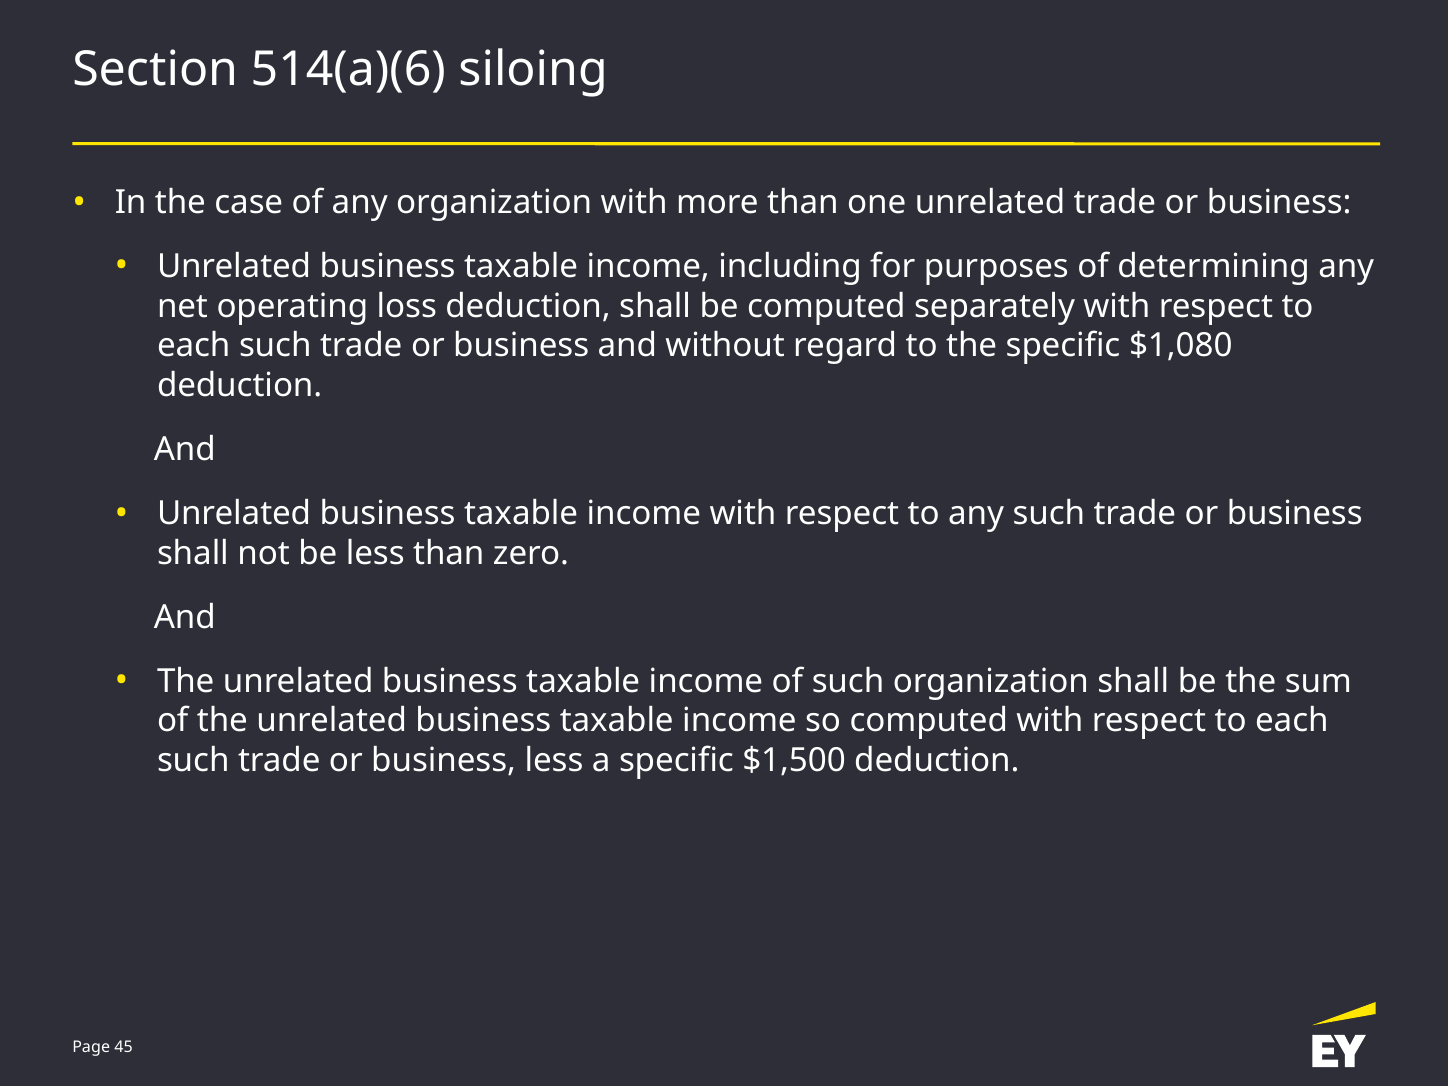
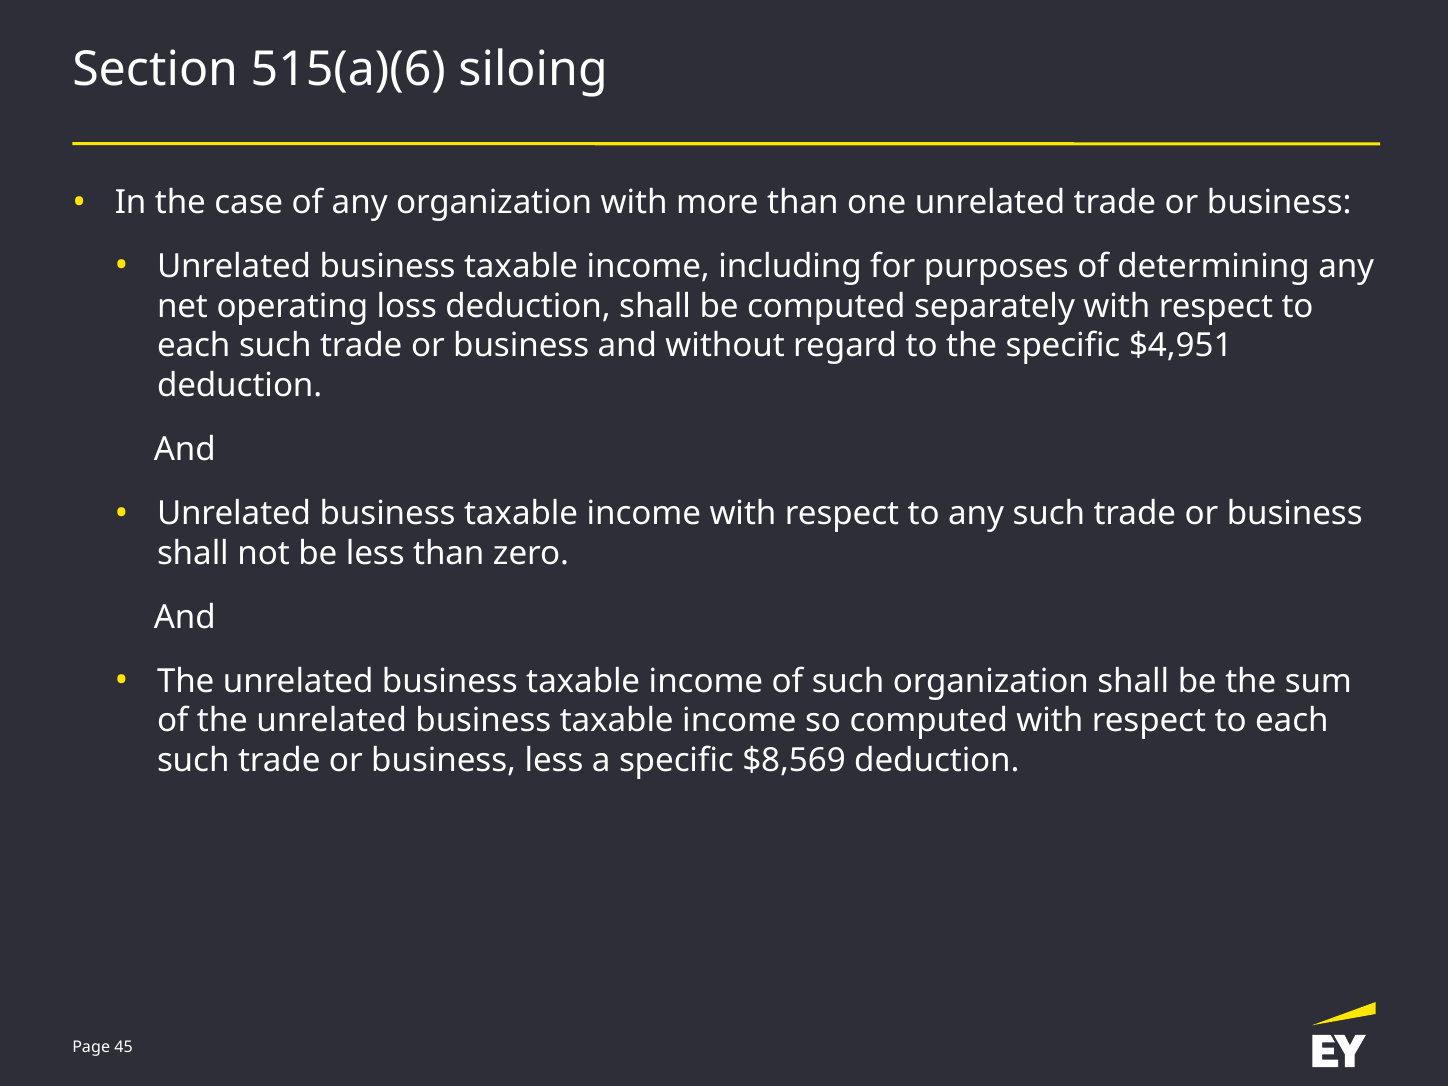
514(a)(6: 514(a)(6 -> 515(a)(6
$1,080: $1,080 -> $4,951
$1,500: $1,500 -> $8,569
